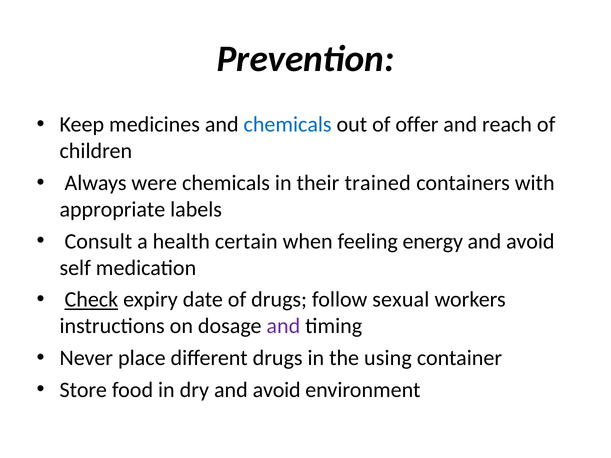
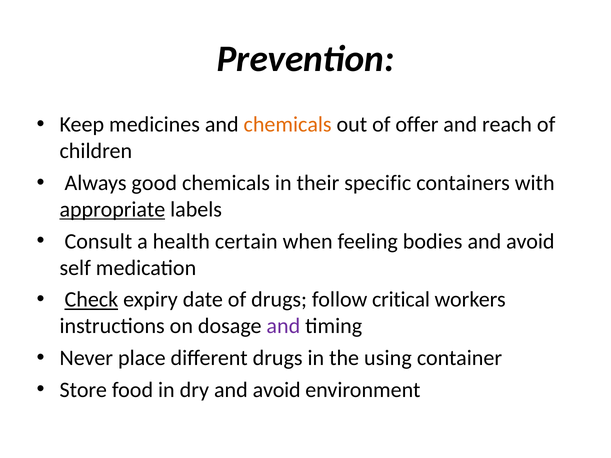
chemicals at (288, 125) colour: blue -> orange
were: were -> good
trained: trained -> specific
appropriate underline: none -> present
energy: energy -> bodies
sexual: sexual -> critical
